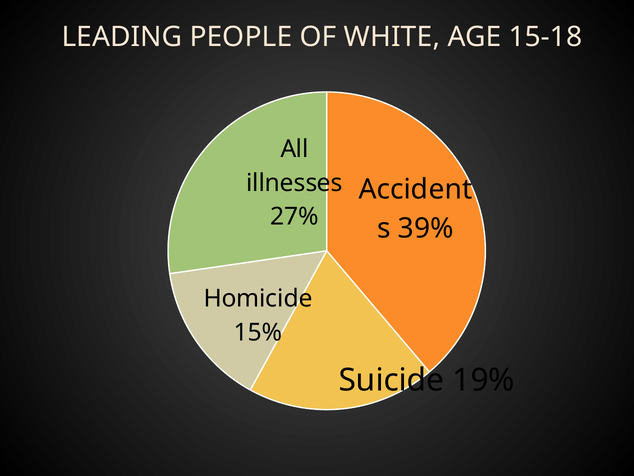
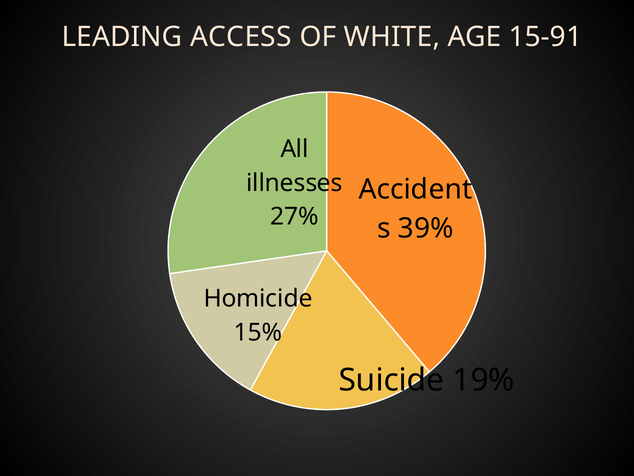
PEOPLE: PEOPLE -> ACCESS
15-18: 15-18 -> 15-91
